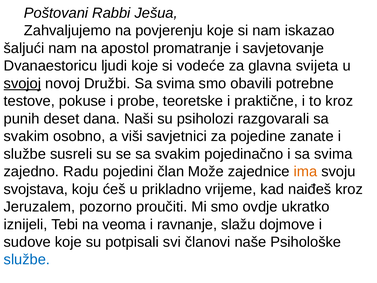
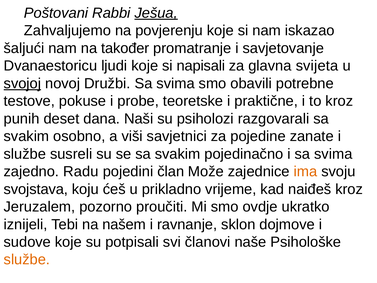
Ješua underline: none -> present
apostol: apostol -> također
vodeće: vodeće -> napisali
veoma: veoma -> našem
slažu: slažu -> sklon
službe at (27, 259) colour: blue -> orange
